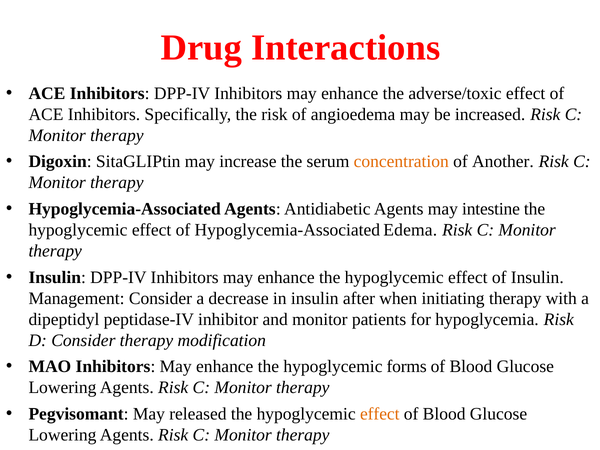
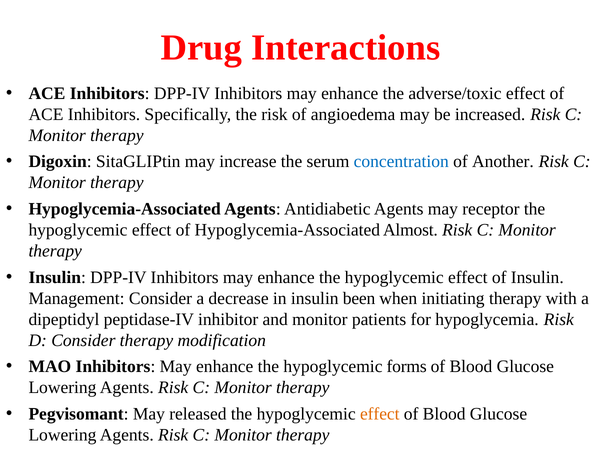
concentration colour: orange -> blue
intestine: intestine -> receptor
Edema: Edema -> Almost
after: after -> been
